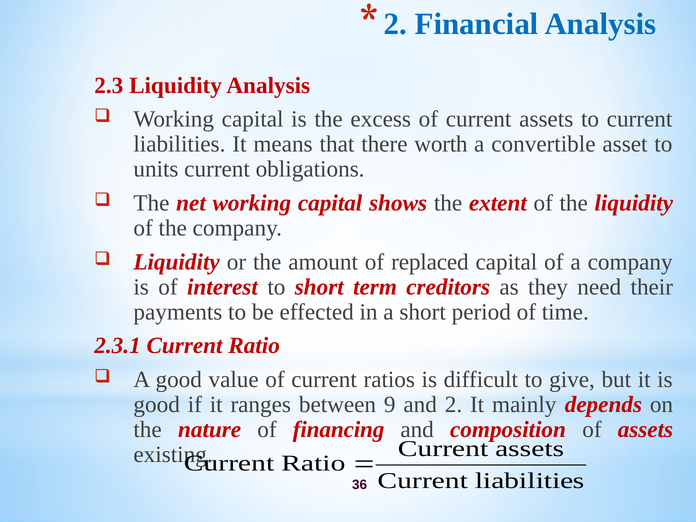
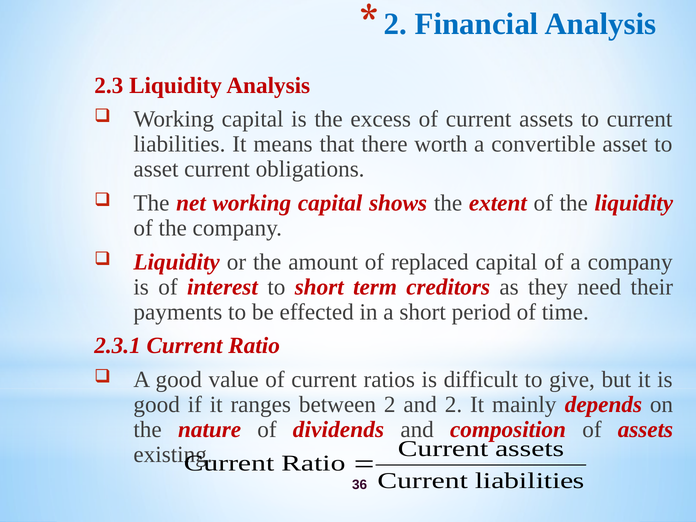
units at (156, 169): units -> asset
between 9: 9 -> 2
financing: financing -> dividends
